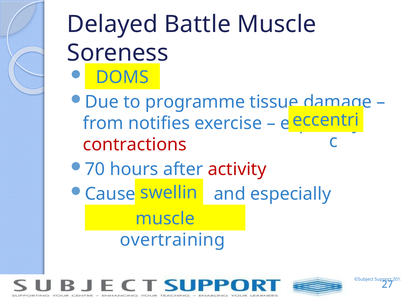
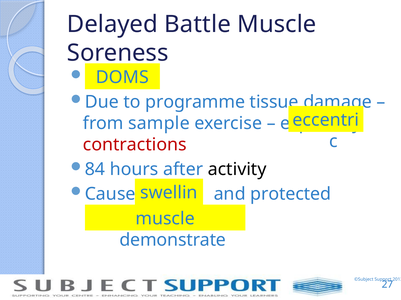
notifies: notifies -> sample
70: 70 -> 84
activity colour: red -> black
especially at (291, 195): especially -> protected
overtraining: overtraining -> demonstrate
